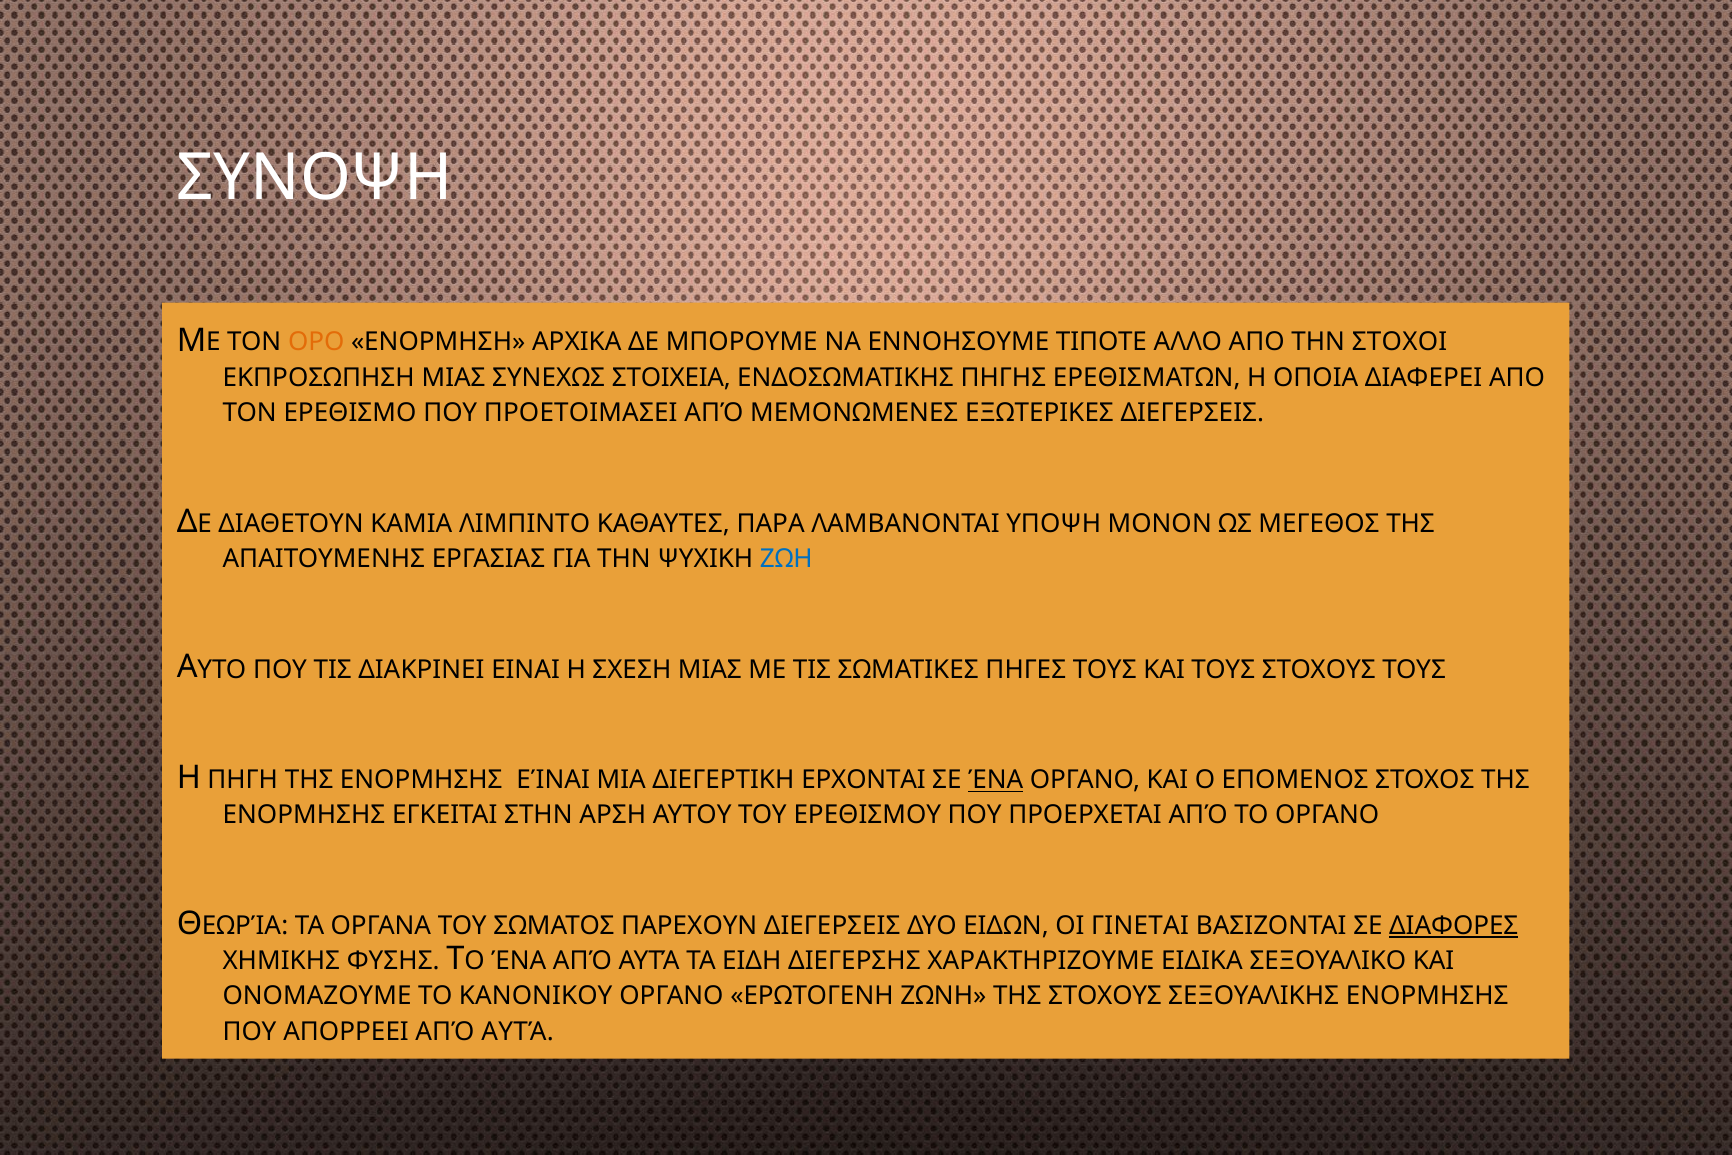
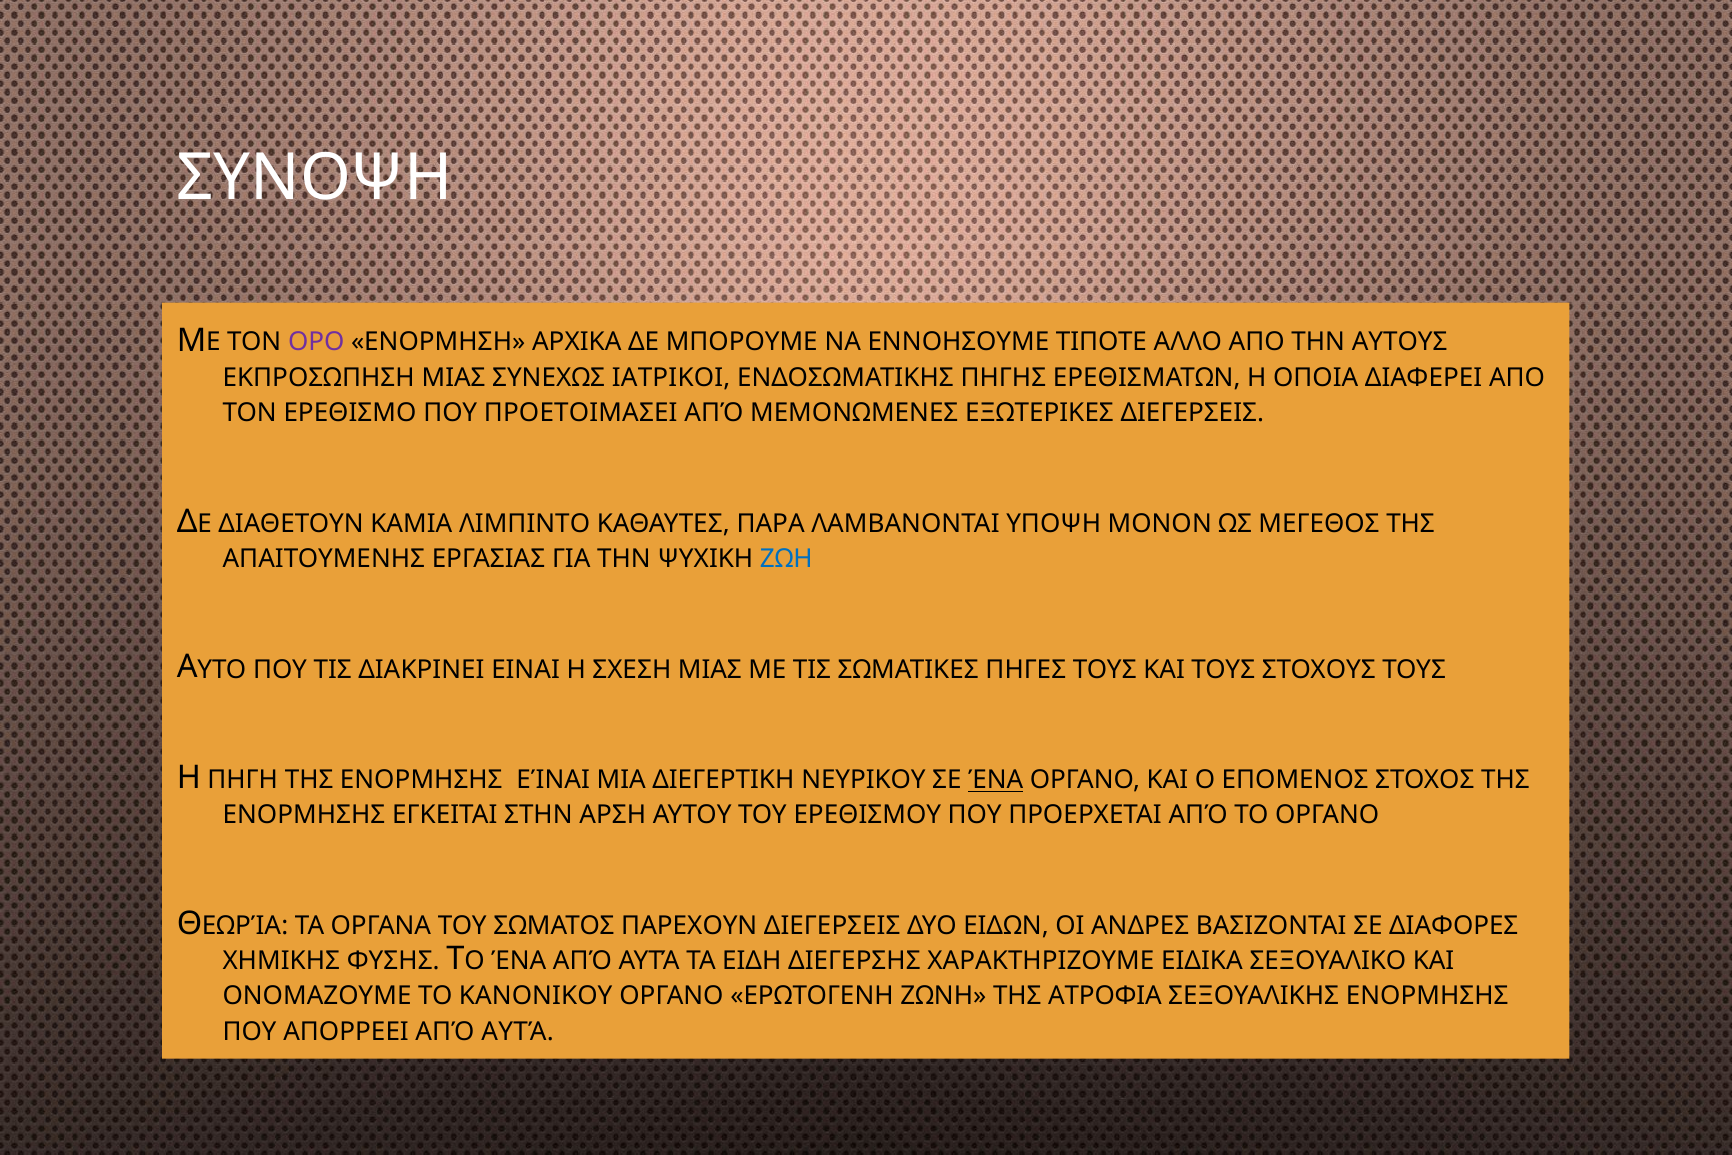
ΟΡΟ colour: orange -> purple
ΣΤΟΧΟΙ: ΣΤΟΧΟΙ -> ΑΥΤΟΥΣ
ΣΤΟΙΧΕΙΑ: ΣΤΟΙΧΕΙΑ -> ΙΑΤΡΙΚΟΙ
ΕΡΧΟΝΤΑΙ: ΕΡΧΟΝΤΑΙ -> ΝΕΥΡΙΚΟΥ
ΓΙΝΕΤΑΙ: ΓΙΝΕΤΑΙ -> ΑΝΔΡΕΣ
ΔΙΑΦΟΡΕΣ underline: present -> none
ΤΗΣ ΣΤΟΧΟΥΣ: ΣΤΟΧΟΥΣ -> ΑΤΡΟΦΙΑ
